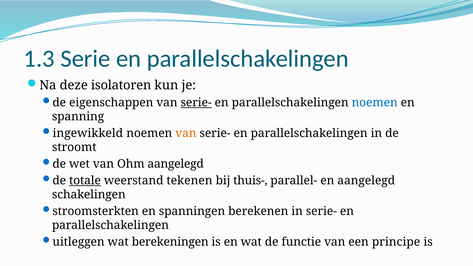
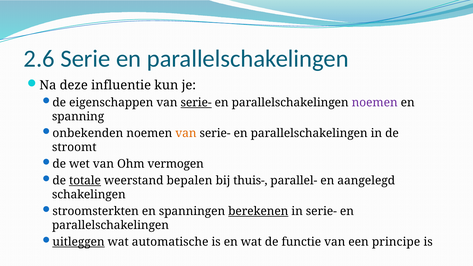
1.3: 1.3 -> 2.6
isolatoren: isolatoren -> influentie
noemen at (375, 102) colour: blue -> purple
ingewikkeld: ingewikkeld -> onbekenden
Ohm aangelegd: aangelegd -> vermogen
tekenen: tekenen -> bepalen
berekenen underline: none -> present
uitleggen underline: none -> present
berekeningen: berekeningen -> automatische
